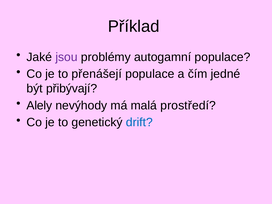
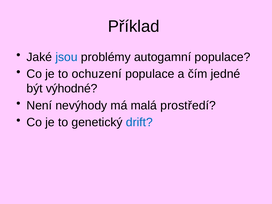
jsou colour: purple -> blue
přenášejí: přenášejí -> ochuzení
přibývají: přibývají -> výhodné
Alely: Alely -> Není
